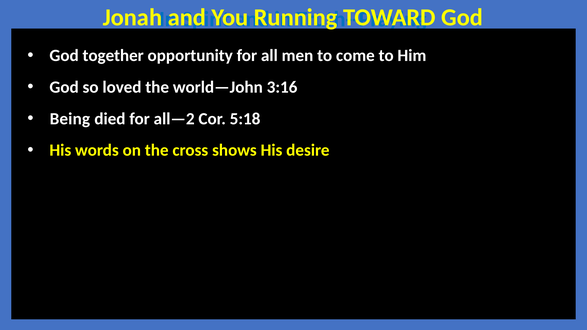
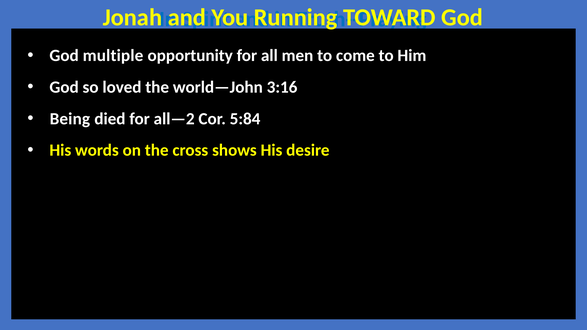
together: together -> multiple
5:18: 5:18 -> 5:84
